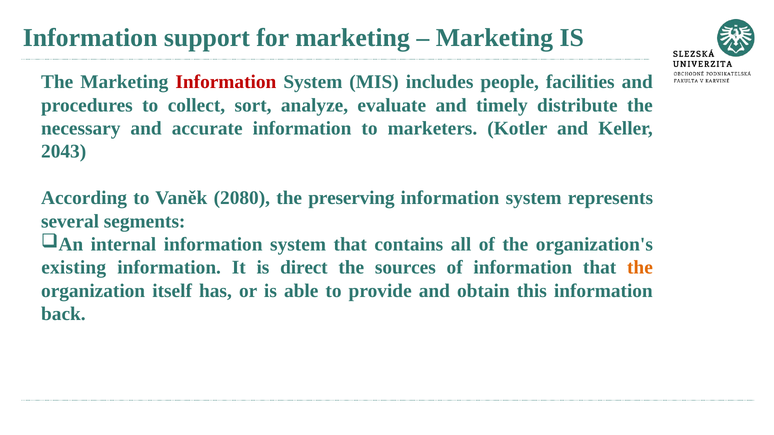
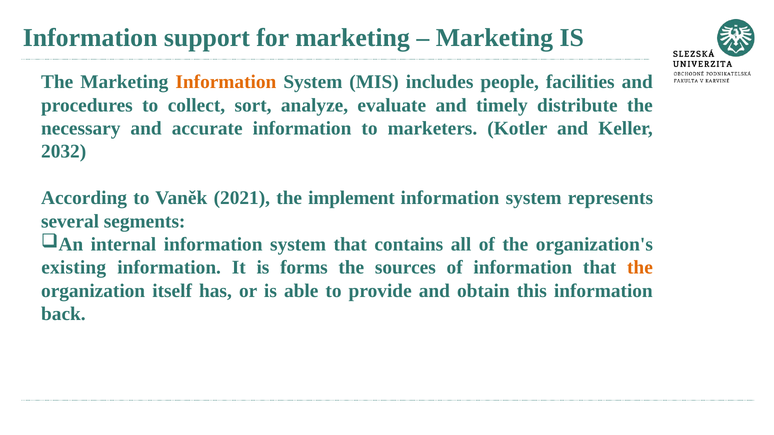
Information at (226, 82) colour: red -> orange
2043: 2043 -> 2032
2080: 2080 -> 2021
preserving: preserving -> implement
direct: direct -> forms
